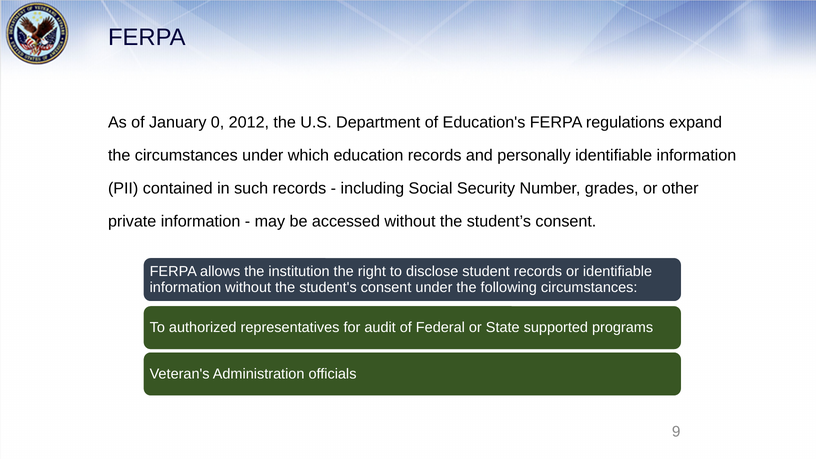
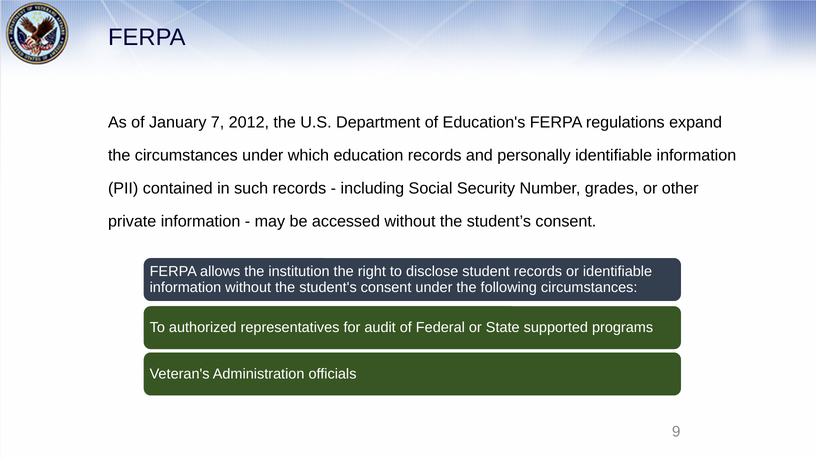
0: 0 -> 7
